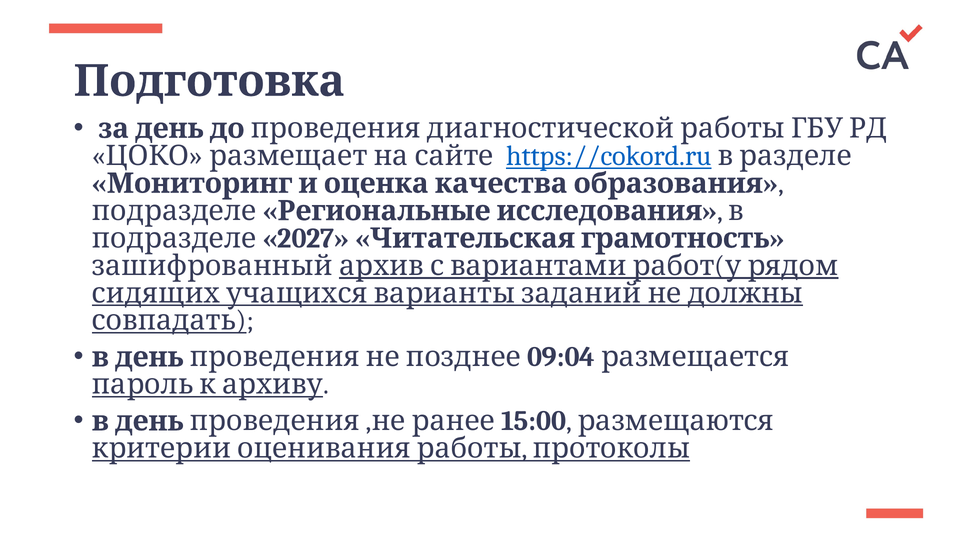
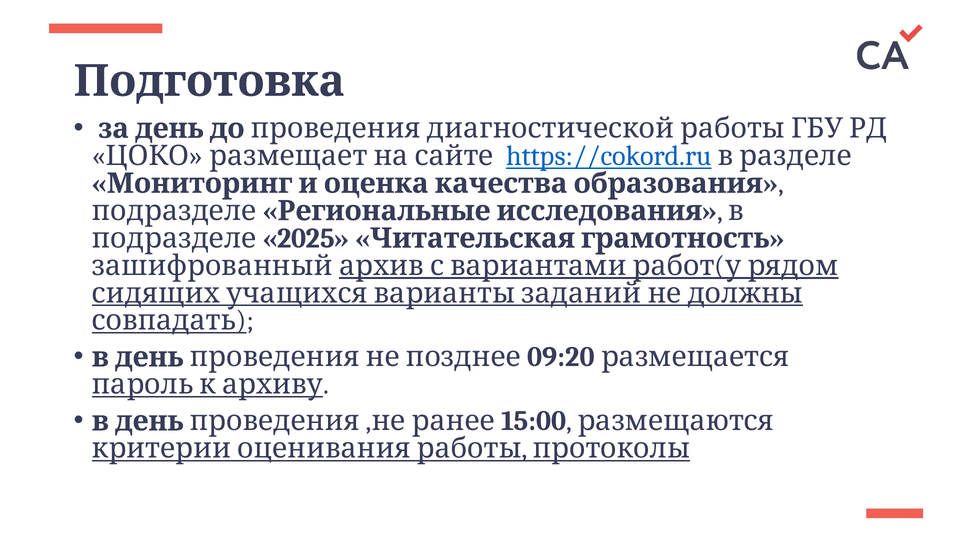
2027: 2027 -> 2025
09:04: 09:04 -> 09:20
